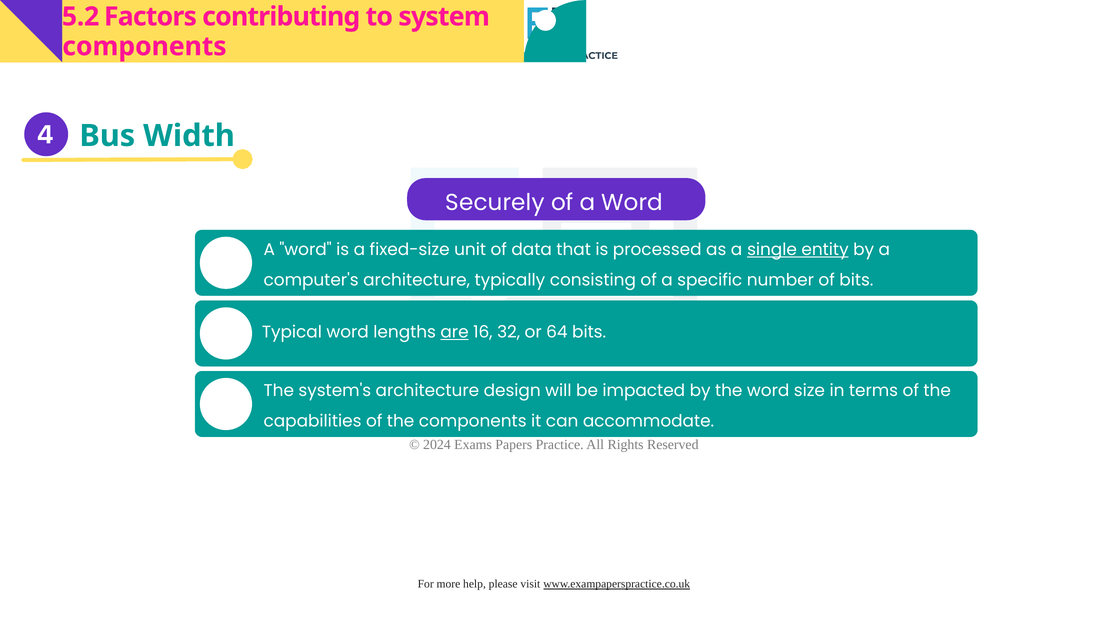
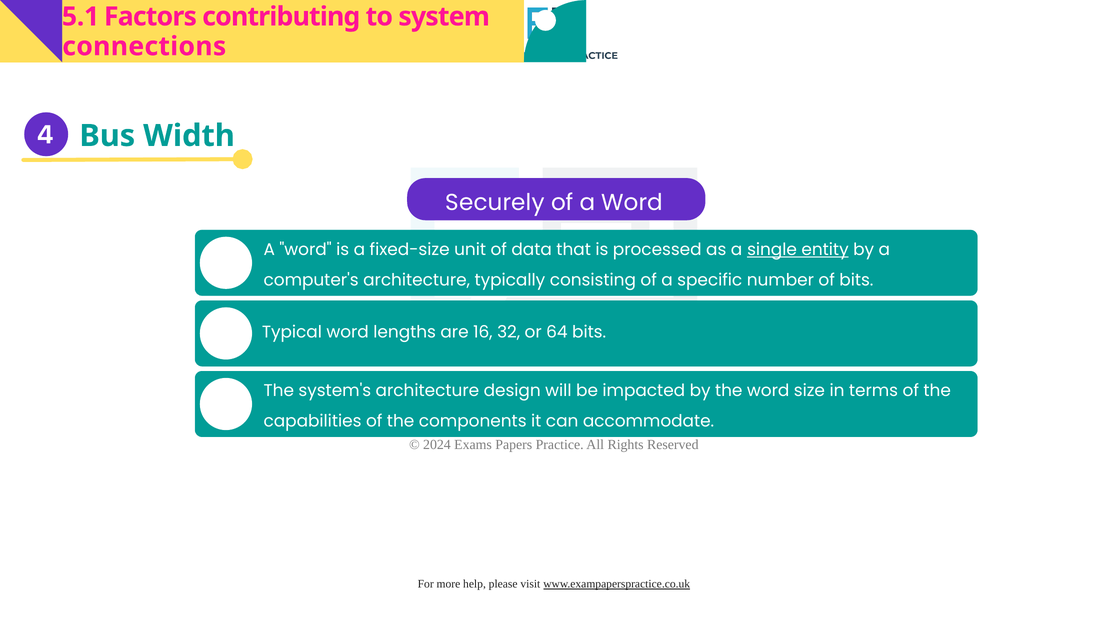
5.2: 5.2 -> 5.1
components at (144, 46): components -> connections
are underline: present -> none
